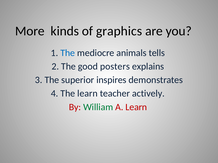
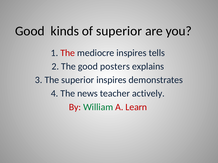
More at (30, 31): More -> Good
of graphics: graphics -> superior
The at (68, 53) colour: blue -> red
mediocre animals: animals -> inspires
The learn: learn -> news
